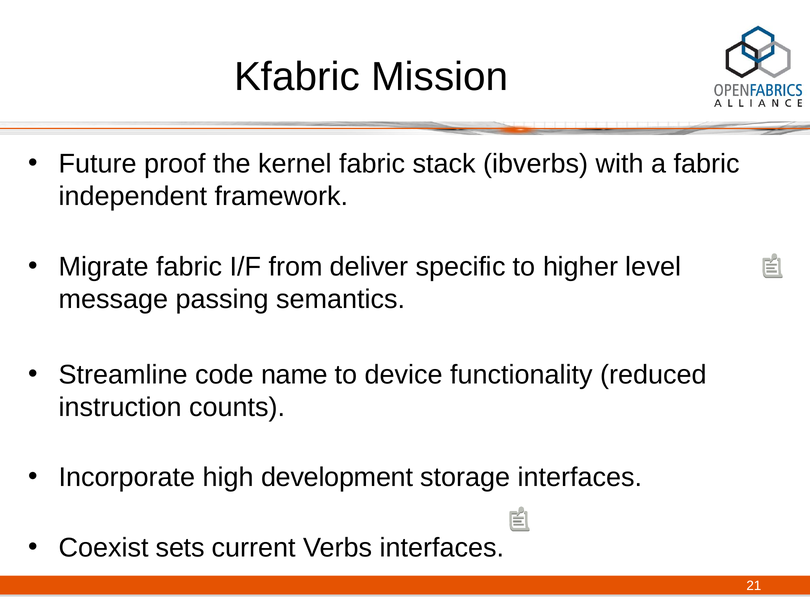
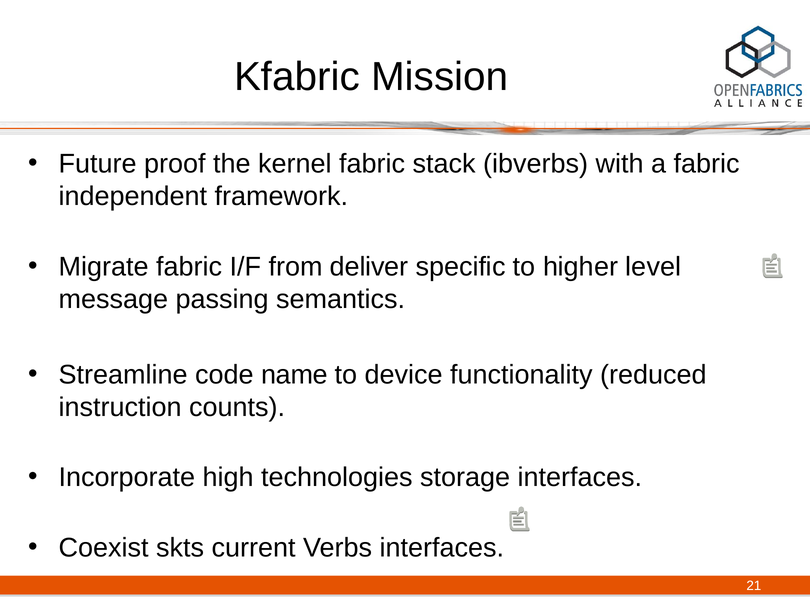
development: development -> technologies
sets: sets -> skts
